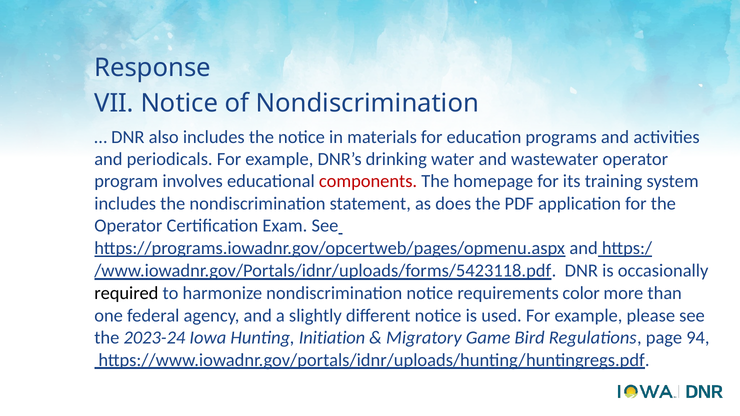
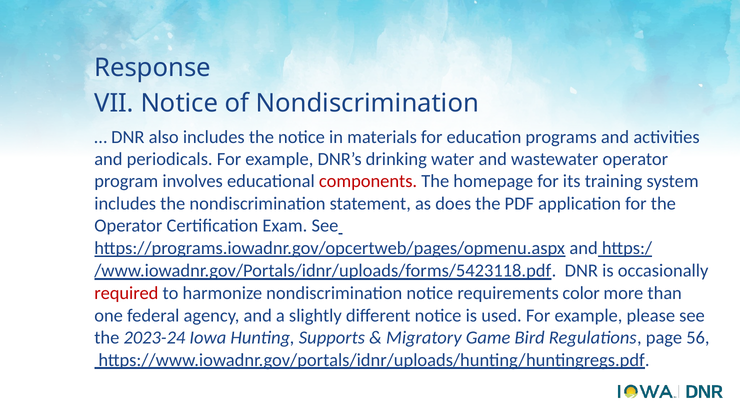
required colour: black -> red
Initiation: Initiation -> Supports
94: 94 -> 56
